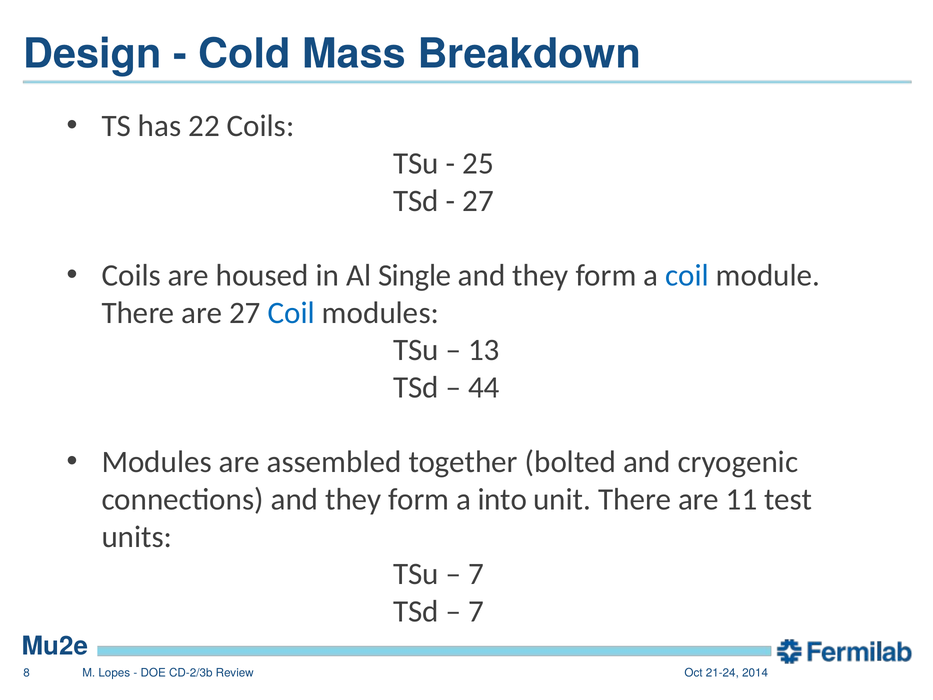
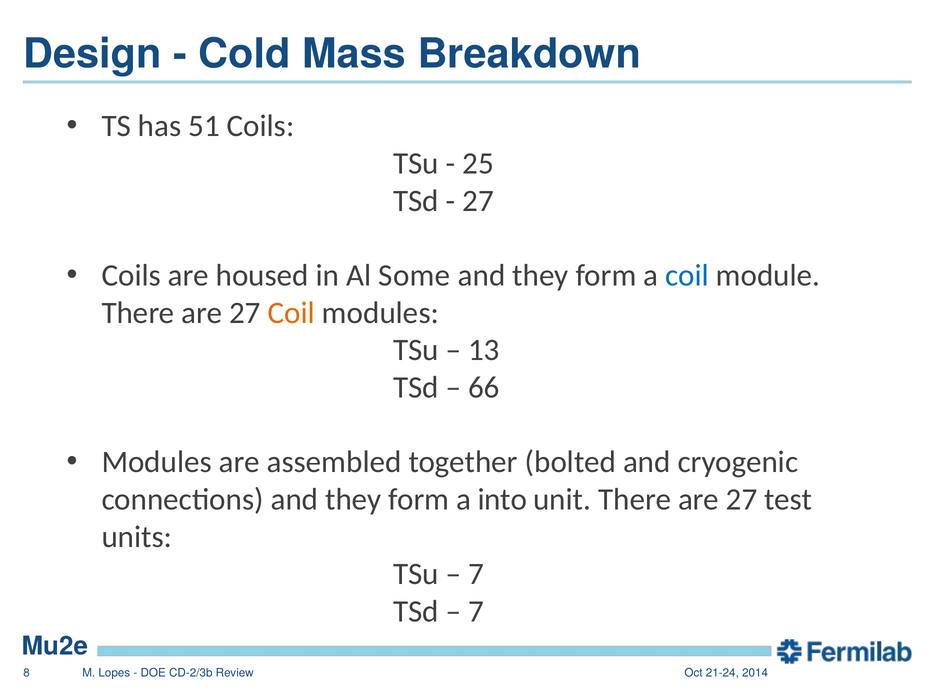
22: 22 -> 51
Single: Single -> Some
Coil at (291, 313) colour: blue -> orange
44: 44 -> 66
unit There are 11: 11 -> 27
